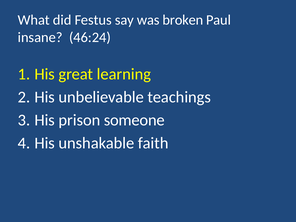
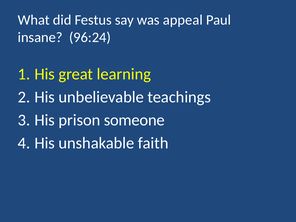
broken: broken -> appeal
46:24: 46:24 -> 96:24
